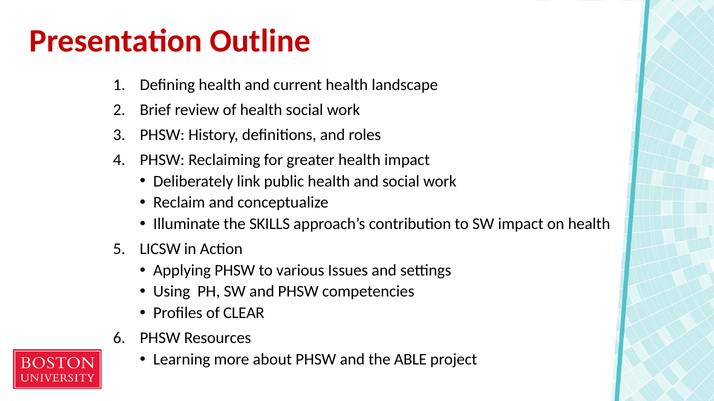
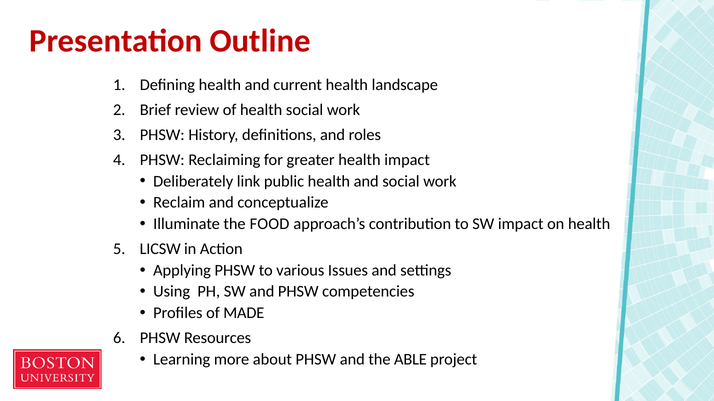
SKILLS: SKILLS -> FOOD
CLEAR: CLEAR -> MADE
